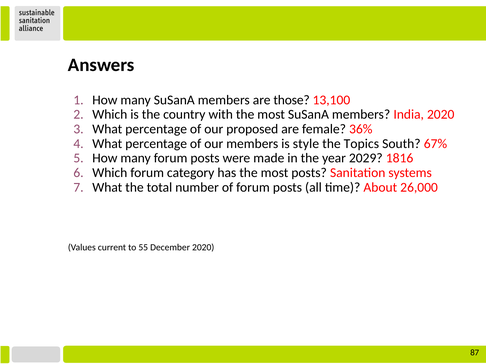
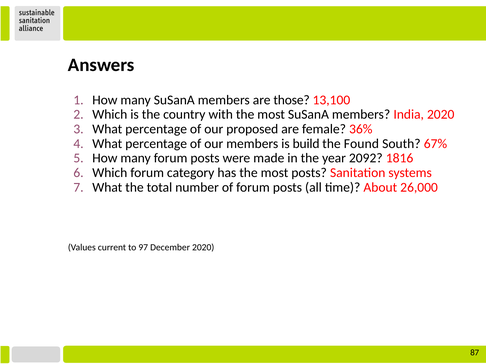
style: style -> build
Topics: Topics -> Found
2029: 2029 -> 2092
55: 55 -> 97
